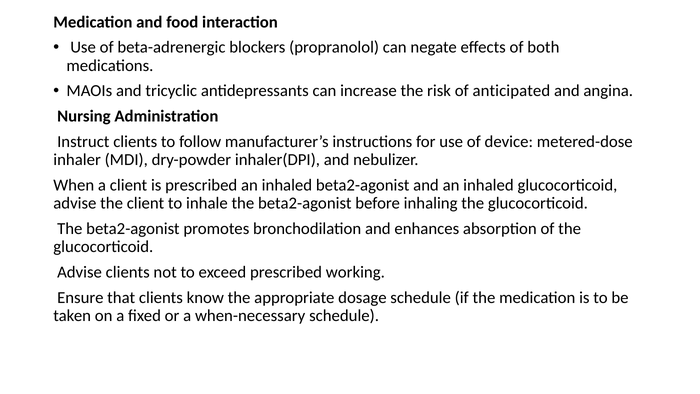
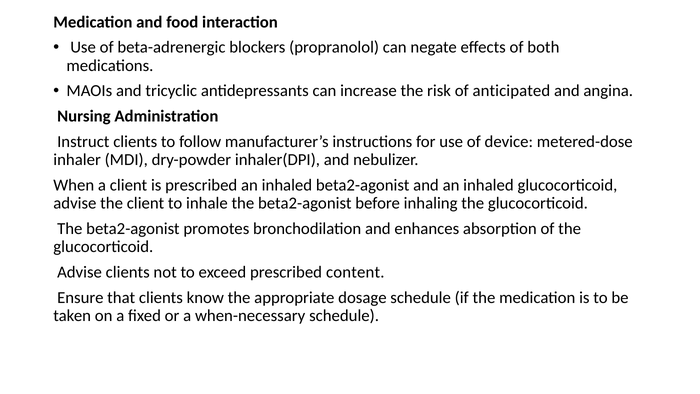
working: working -> content
